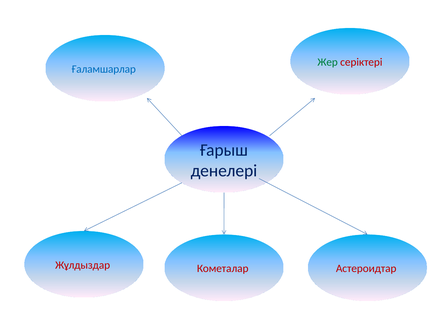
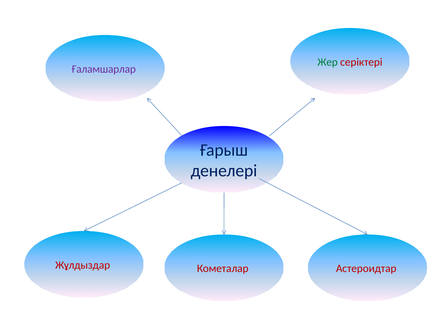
Ғаламшарлар colour: blue -> purple
